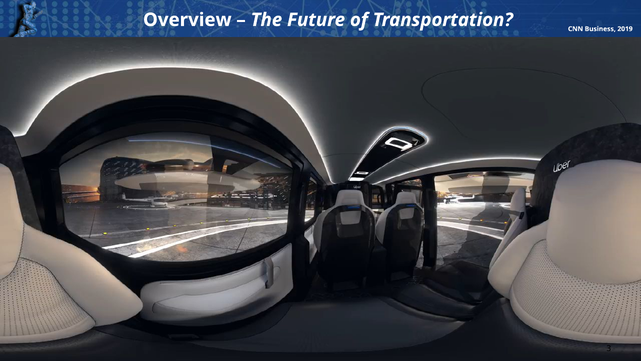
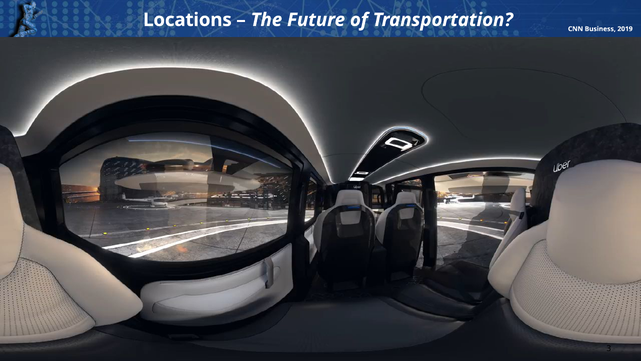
Overview: Overview -> Locations
